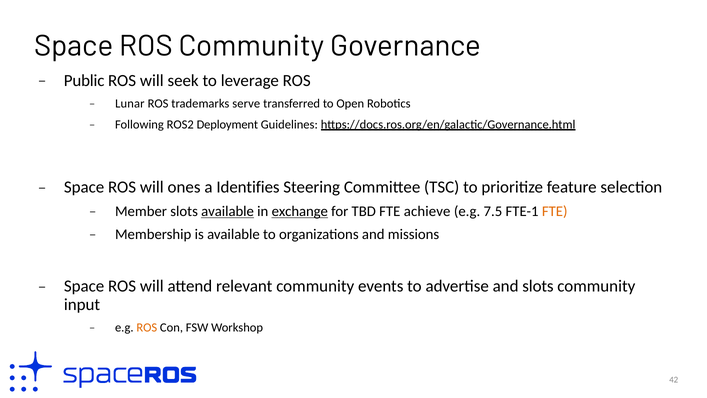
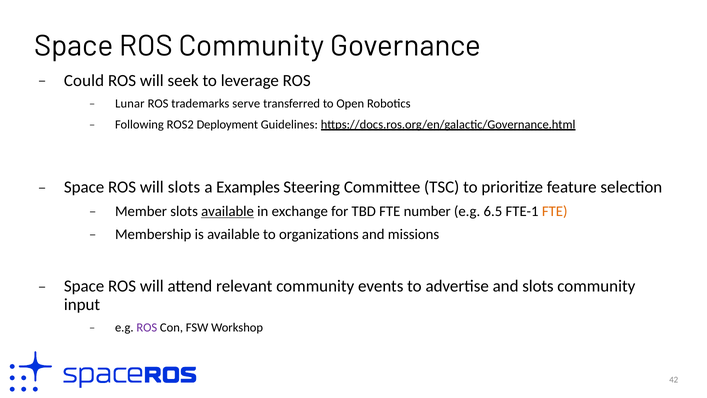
Public: Public -> Could
will ones: ones -> slots
Identifies: Identifies -> Examples
exchange underline: present -> none
achieve: achieve -> number
7.5: 7.5 -> 6.5
ROS at (147, 327) colour: orange -> purple
